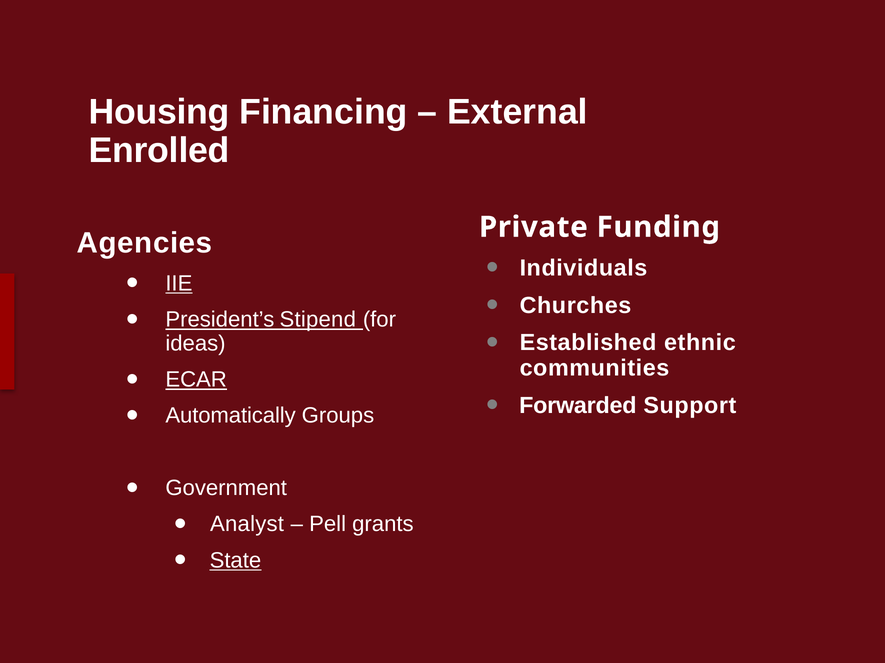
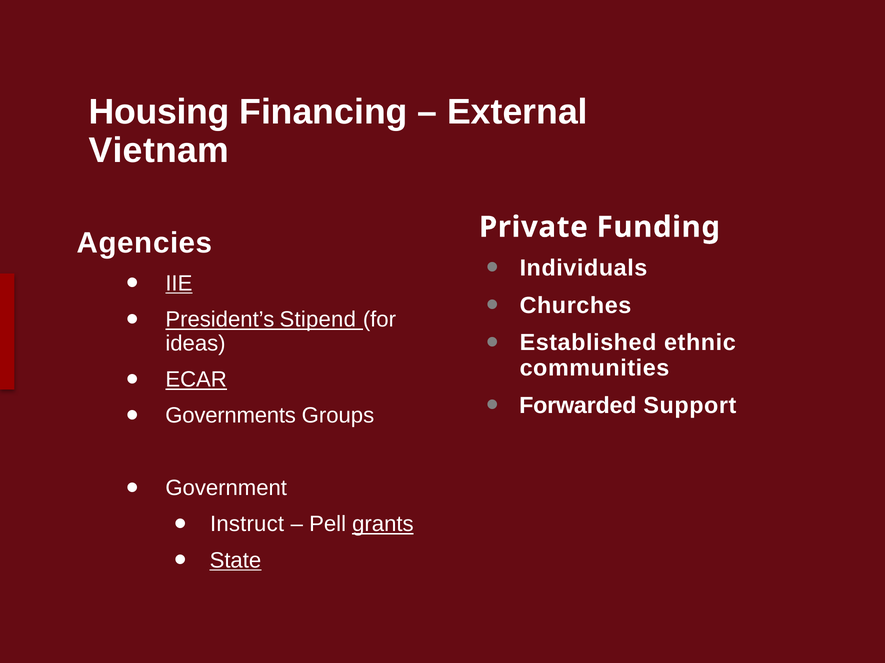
Enrolled: Enrolled -> Vietnam
Automatically: Automatically -> Governments
Analyst: Analyst -> Instruct
grants underline: none -> present
